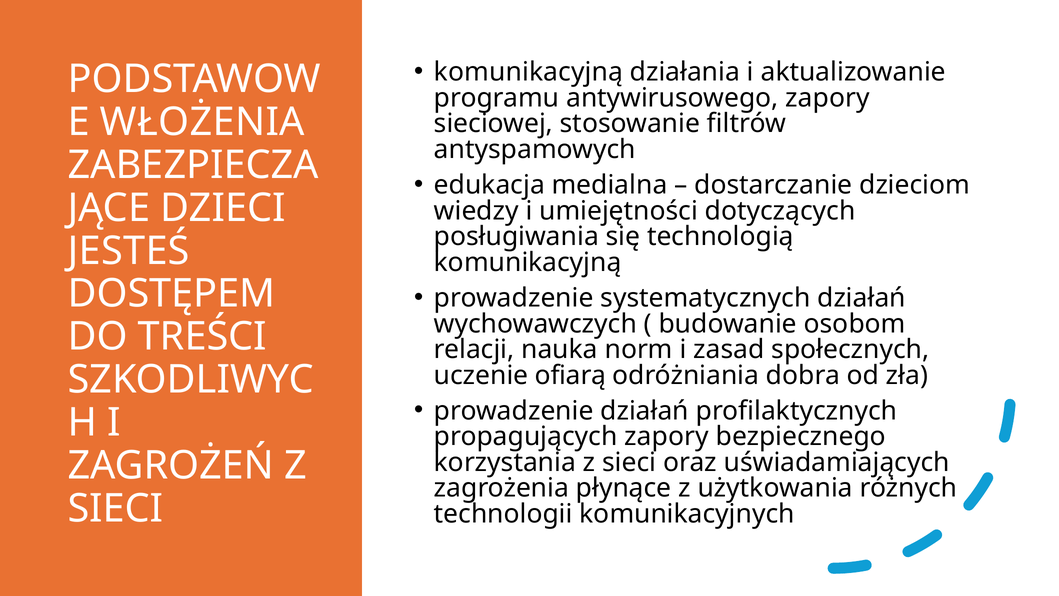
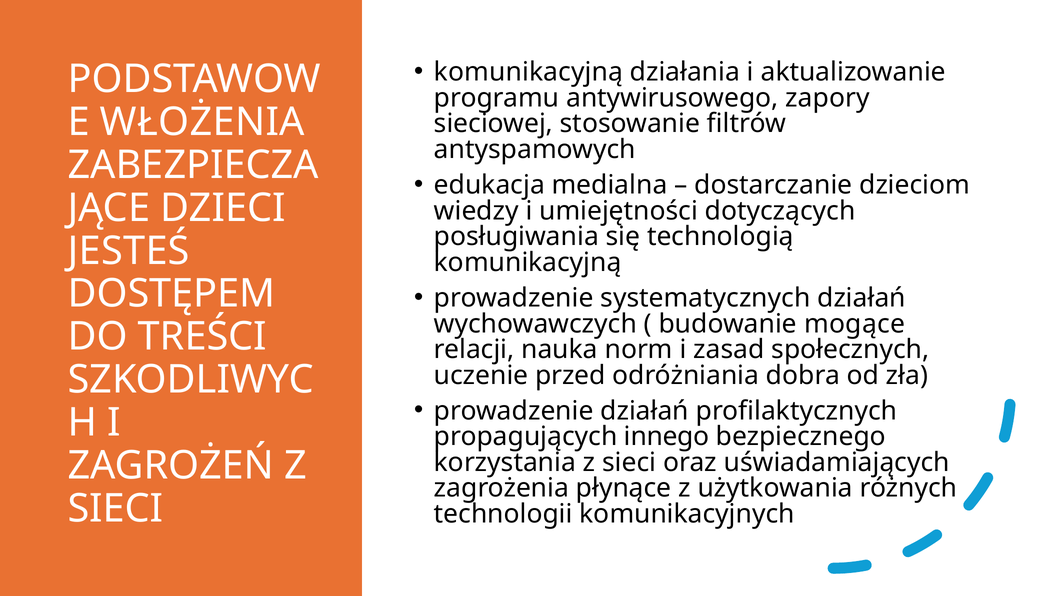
osobom: osobom -> mogące
ofiarą: ofiarą -> przed
propagujących zapory: zapory -> innego
